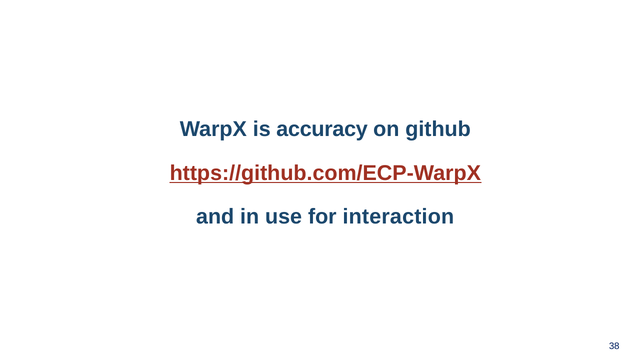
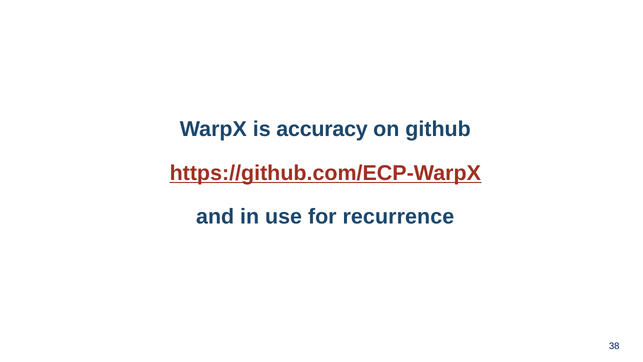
interaction: interaction -> recurrence
